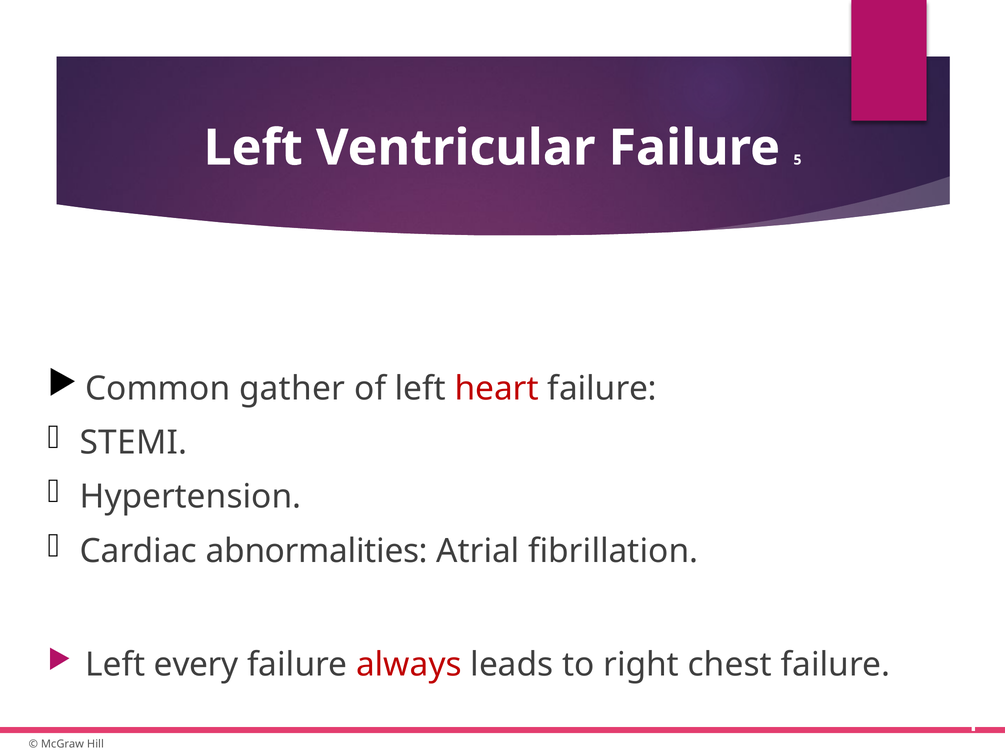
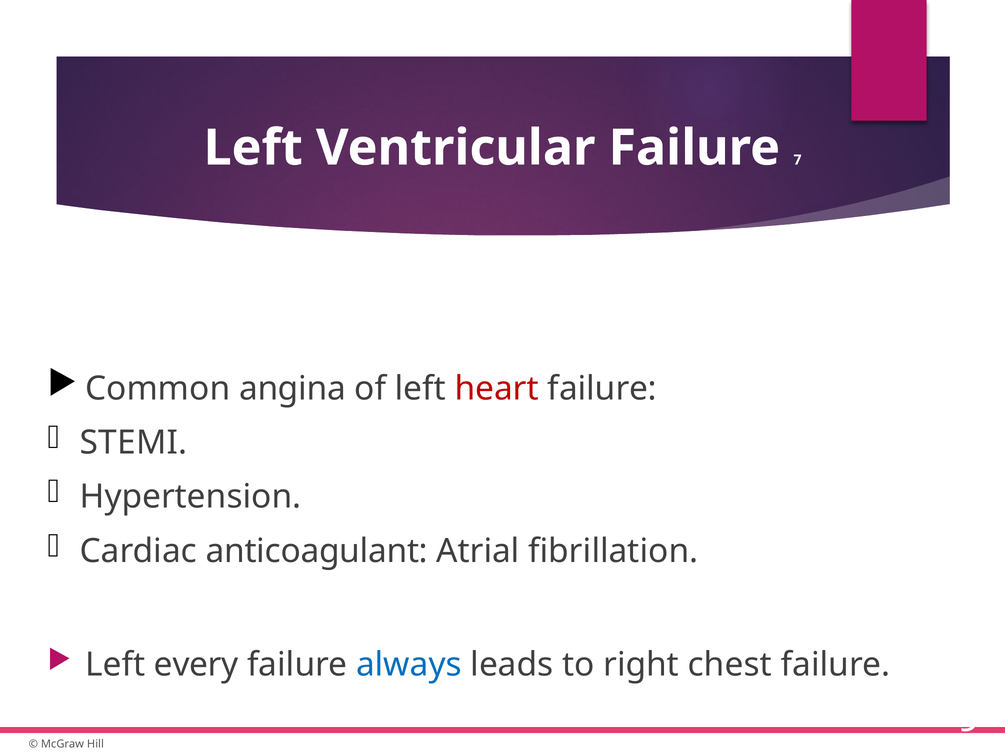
Failure 5: 5 -> 7
gather: gather -> angina
abnormalities: abnormalities -> anticoagulant
always colour: red -> blue
4: 4 -> 9
